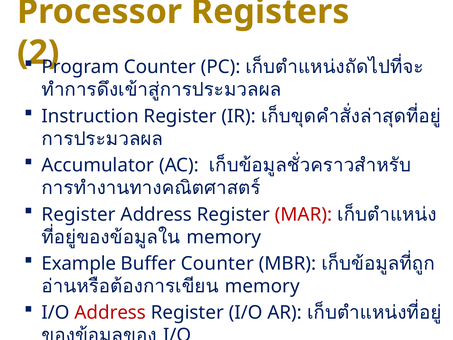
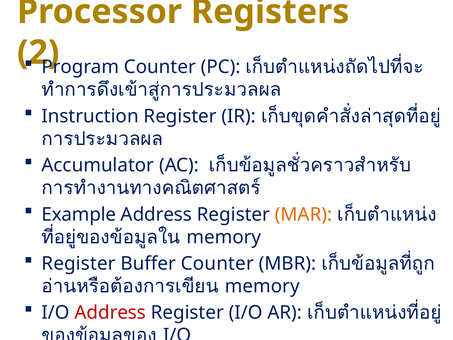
Register at (79, 214): Register -> Example
MAR colour: red -> orange
Example at (79, 263): Example -> Register
